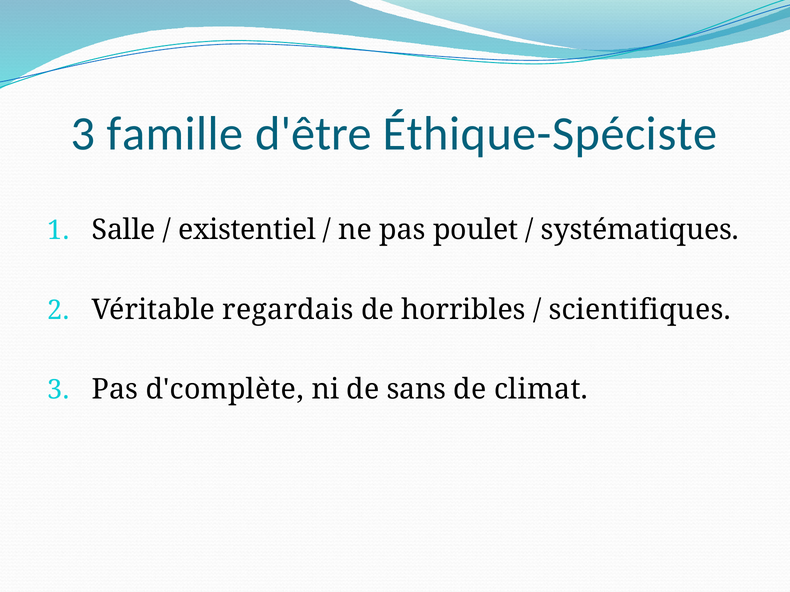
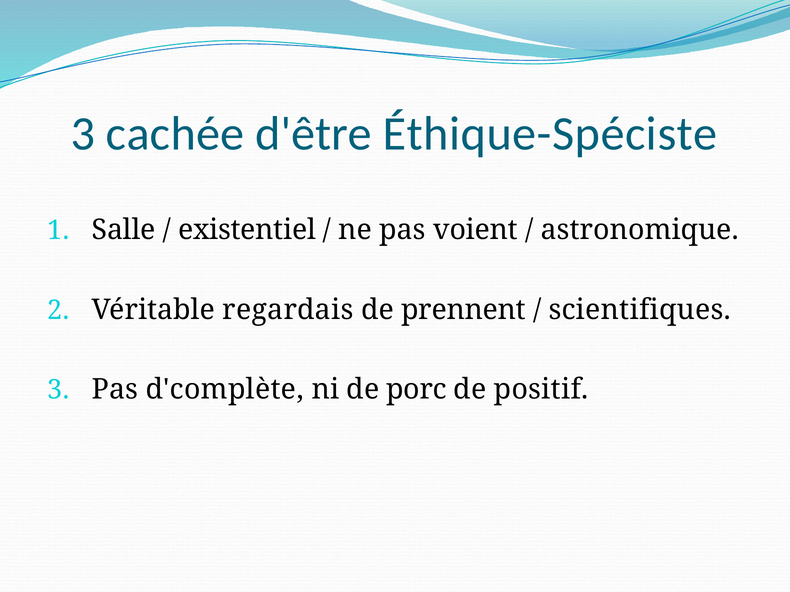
famille: famille -> cachée
poulet: poulet -> voient
systématiques: systématiques -> astronomique
horribles: horribles -> prennent
sans: sans -> porc
climat: climat -> positif
